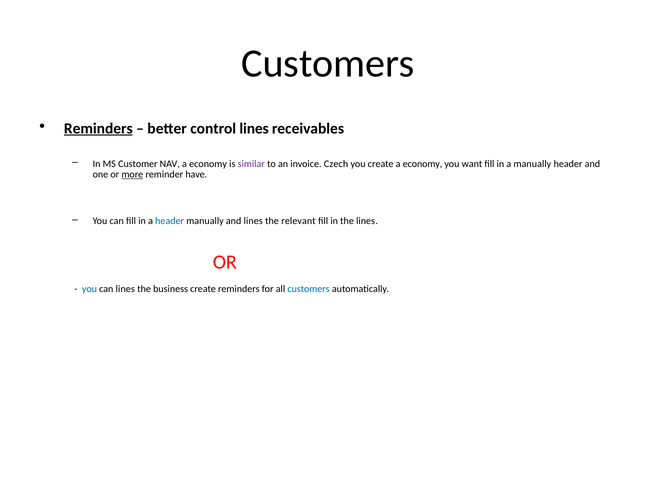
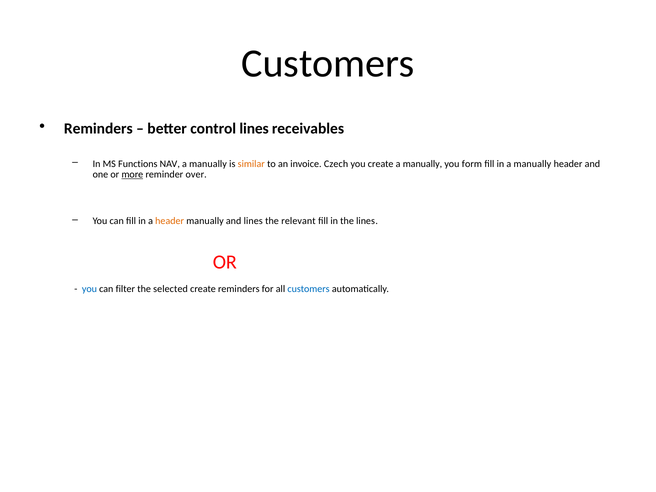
Reminders at (98, 128) underline: present -> none
Customer: Customer -> Functions
NAV a economy: economy -> manually
similar colour: purple -> orange
create a economy: economy -> manually
want: want -> form
have: have -> over
header at (170, 221) colour: blue -> orange
can lines: lines -> filter
business: business -> selected
